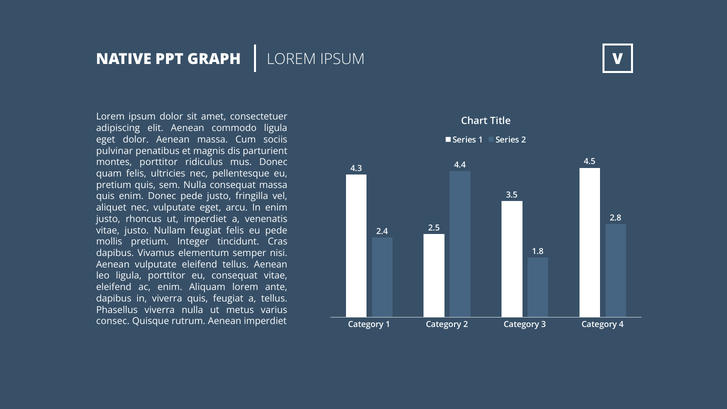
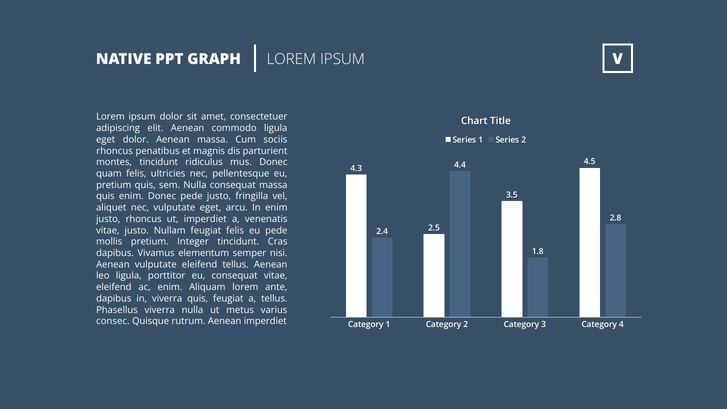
pulvinar at (115, 151): pulvinar -> rhoncus
montes porttitor: porttitor -> tincidunt
